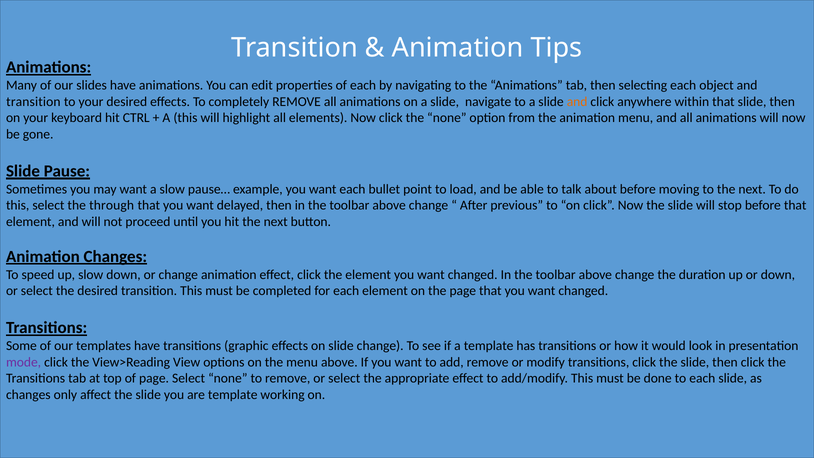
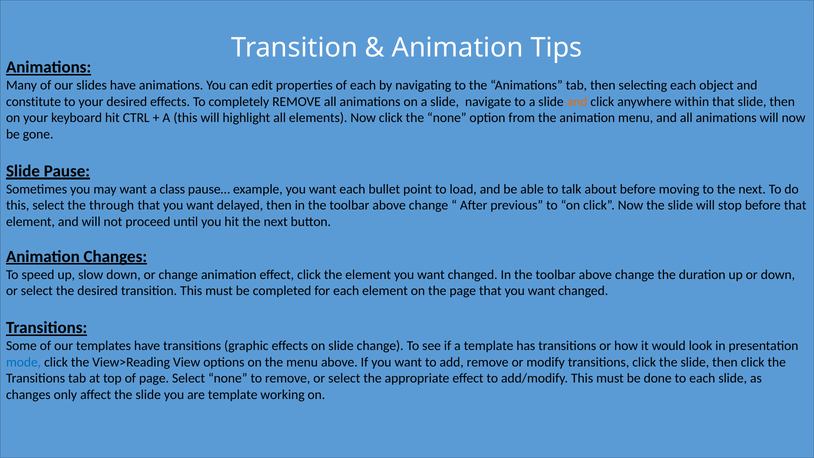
transition at (33, 102): transition -> constitute
a slow: slow -> class
mode colour: purple -> blue
